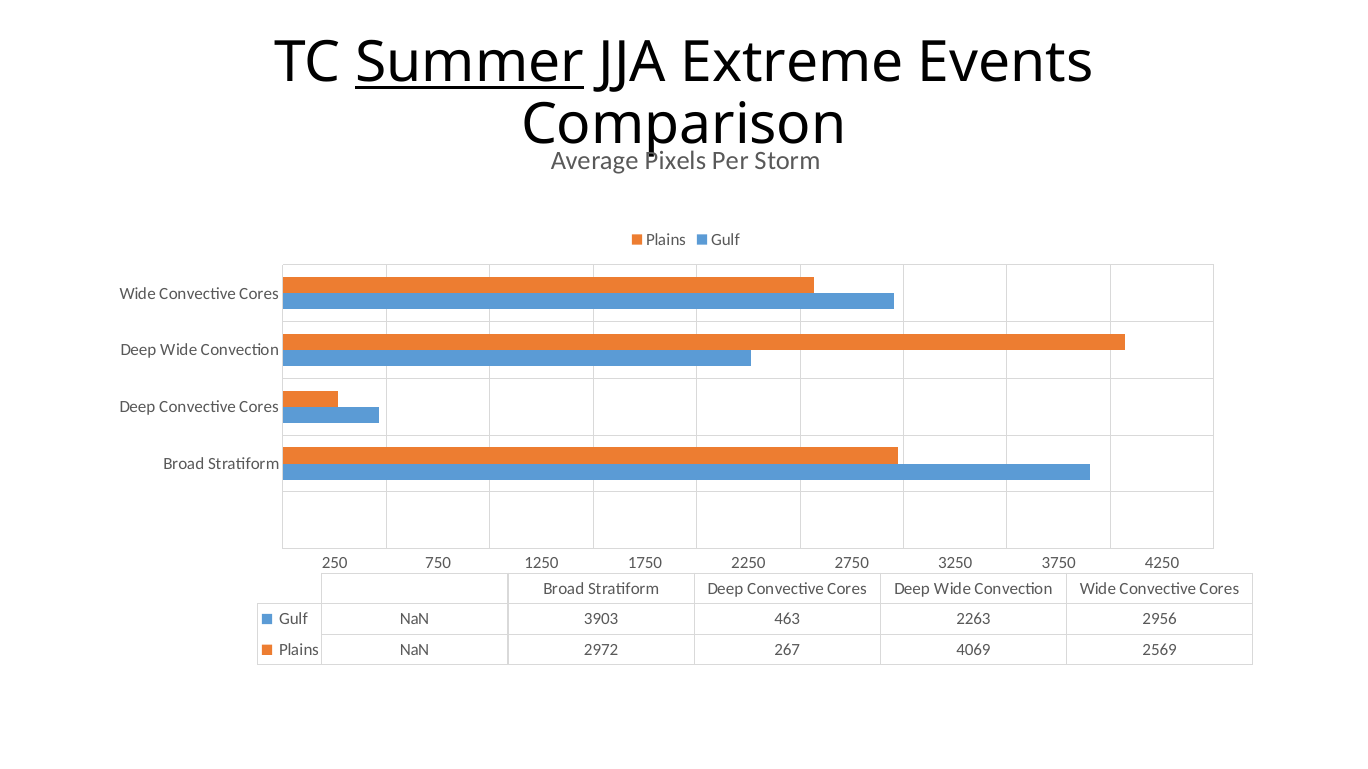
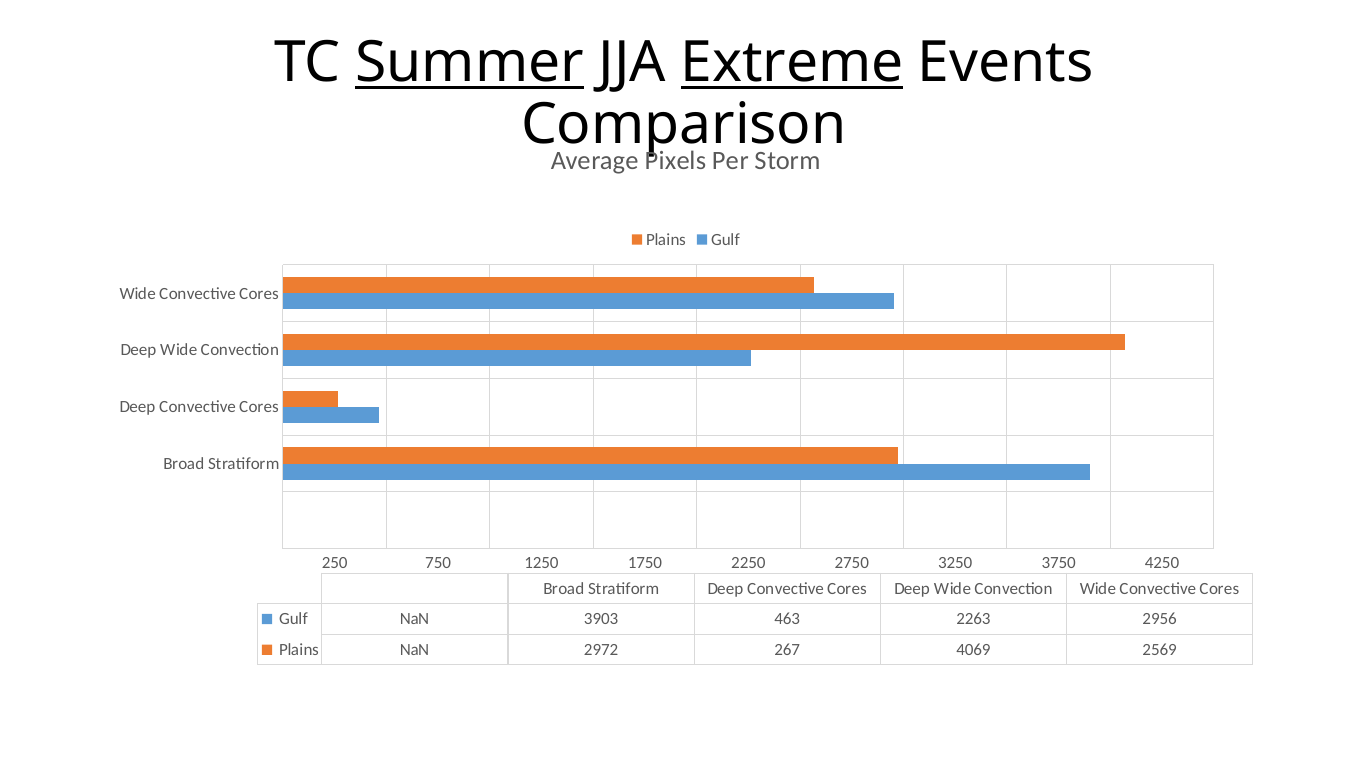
Extreme underline: none -> present
